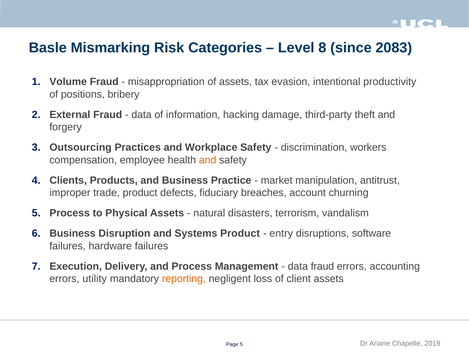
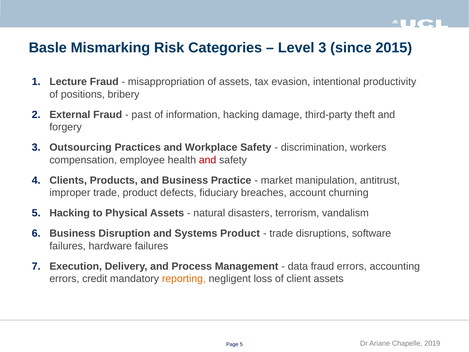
Level 8: 8 -> 3
2083: 2083 -> 2015
Volume: Volume -> Lecture
data at (142, 115): data -> past
and at (208, 160) colour: orange -> red
Process at (70, 213): Process -> Hacking
entry at (281, 233): entry -> trade
utility: utility -> credit
